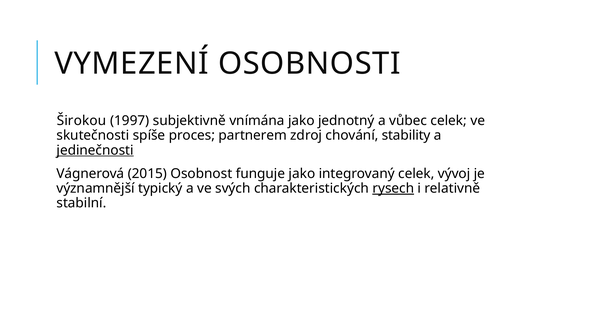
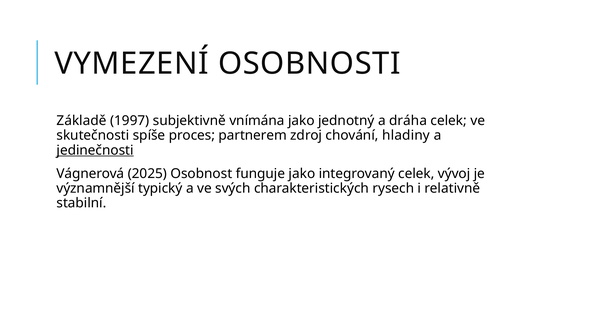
Širokou: Širokou -> Základě
vůbec: vůbec -> dráha
stability: stability -> hladiny
2015: 2015 -> 2025
rysech underline: present -> none
